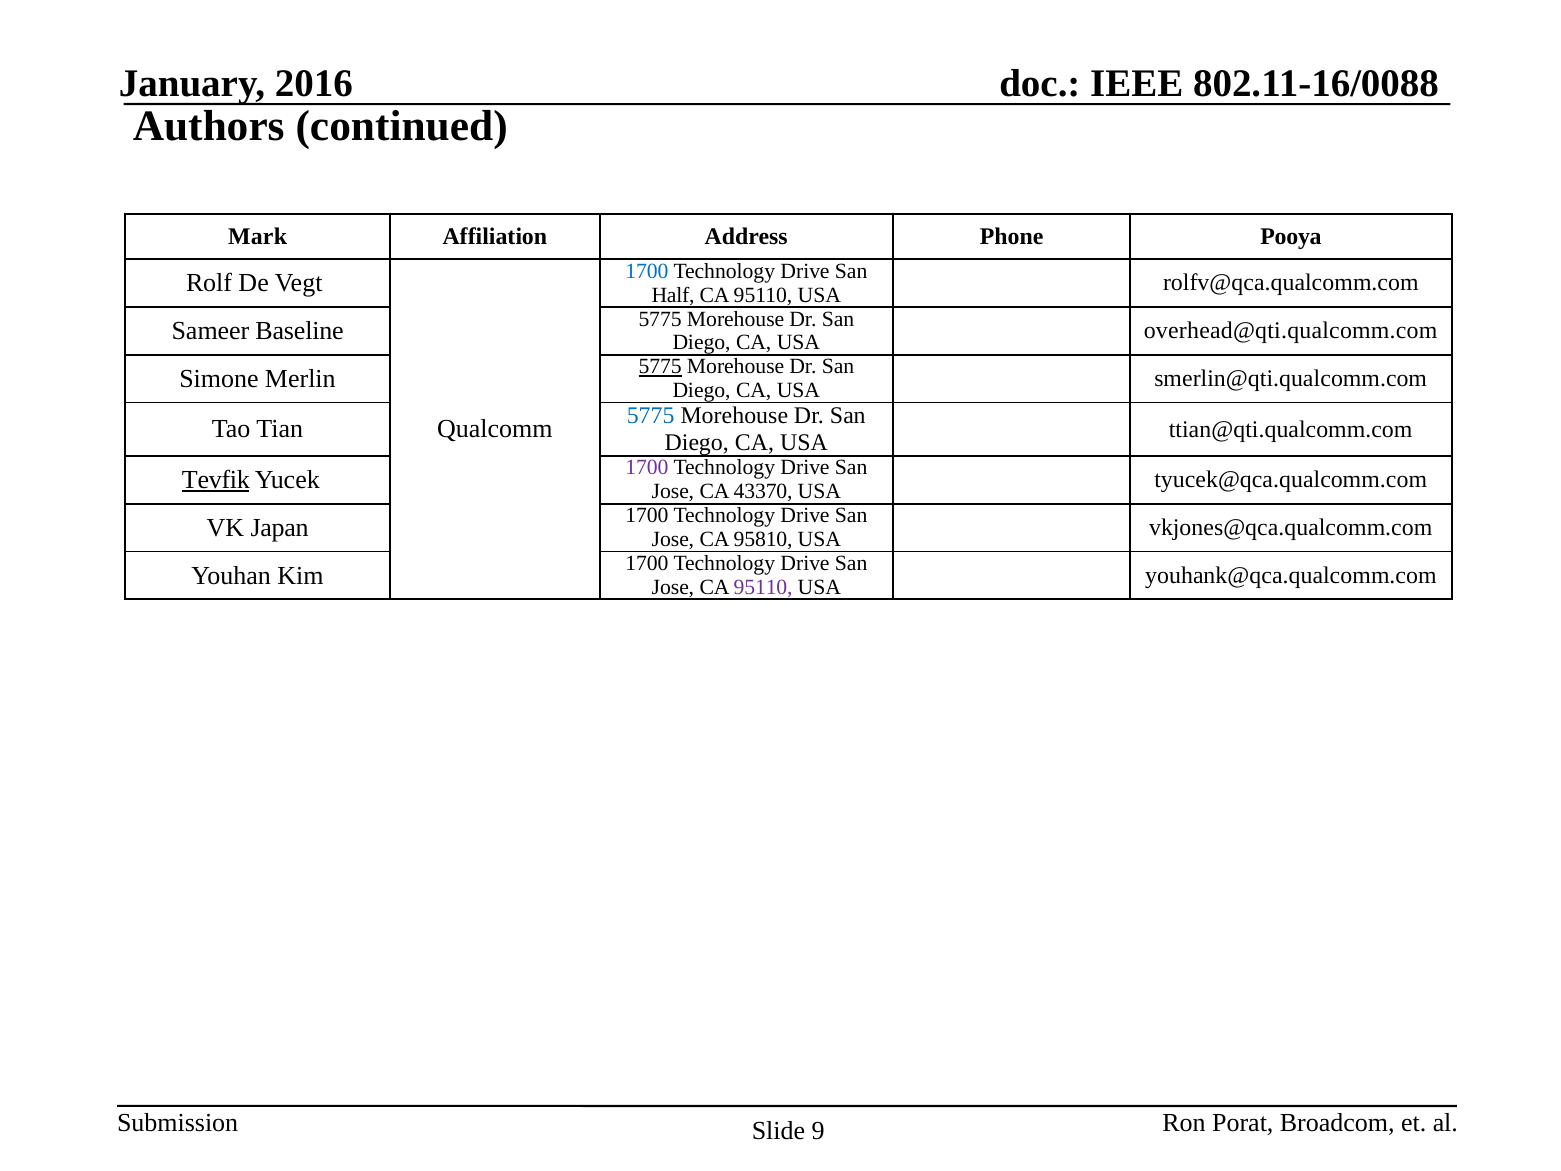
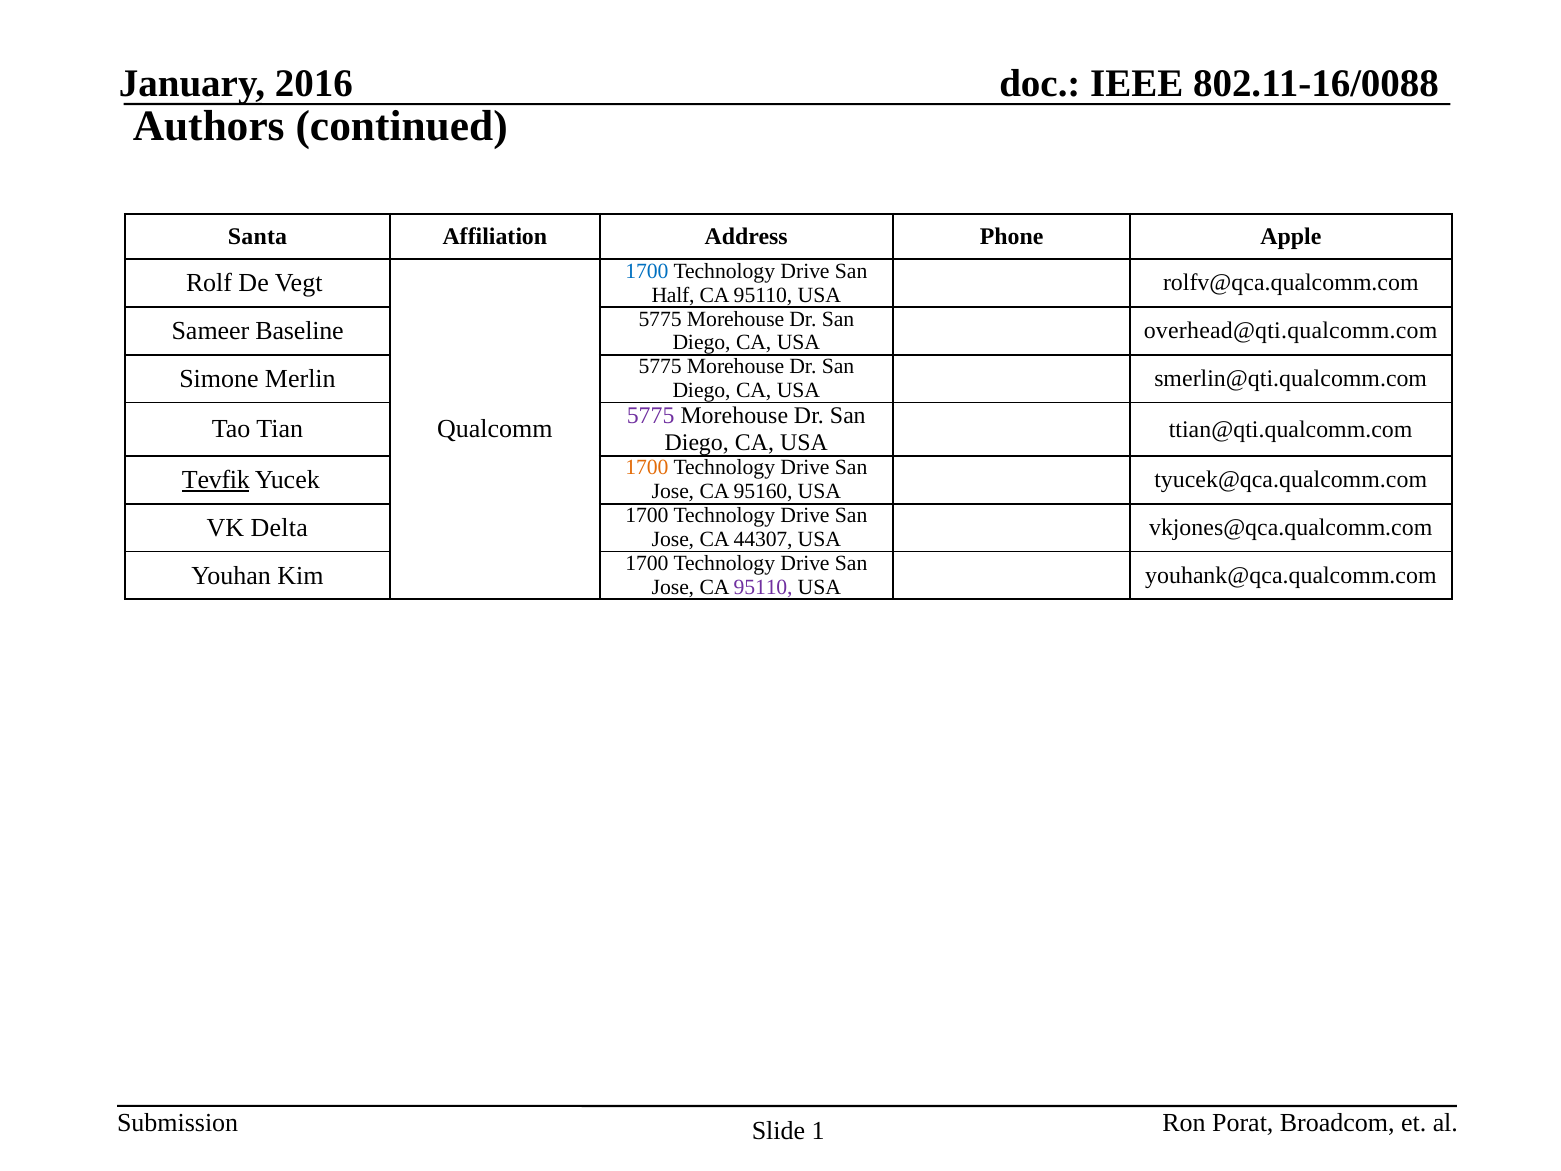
Mark: Mark -> Santa
Pooya: Pooya -> Apple
5775 at (660, 367) underline: present -> none
5775 at (651, 416) colour: blue -> purple
1700 at (647, 468) colour: purple -> orange
43370: 43370 -> 95160
Japan: Japan -> Delta
95810: 95810 -> 44307
9: 9 -> 1
